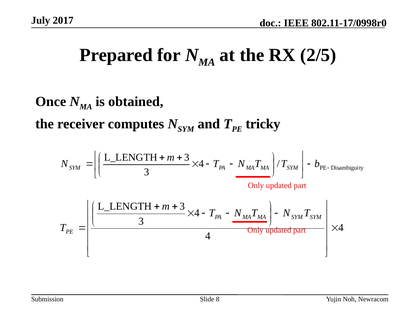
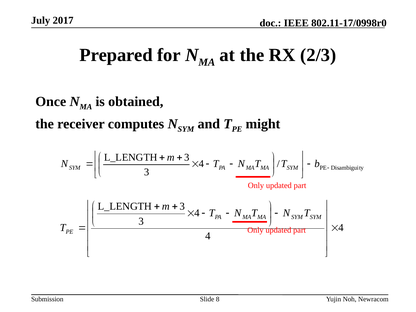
2/5: 2/5 -> 2/3
tricky: tricky -> might
